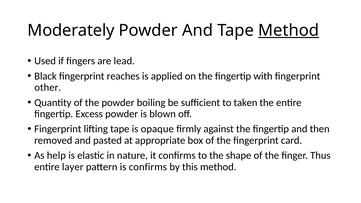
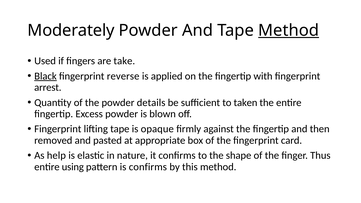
lead: lead -> take
Black underline: none -> present
reaches: reaches -> reverse
other: other -> arrest
boiling: boiling -> details
layer: layer -> using
